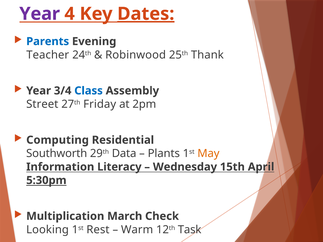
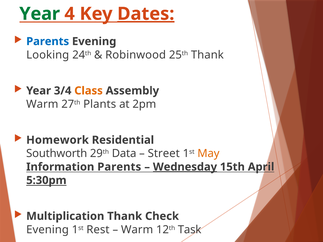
Year at (40, 14) colour: purple -> green
Teacher: Teacher -> Looking
Class colour: blue -> orange
Street at (42, 104): Street -> Warm
Friday: Friday -> Plants
Computing: Computing -> Homework
Plants: Plants -> Street
Information Literacy: Literacy -> Parents
Wednesday underline: none -> present
Multiplication March: March -> Thank
Looking at (48, 230): Looking -> Evening
